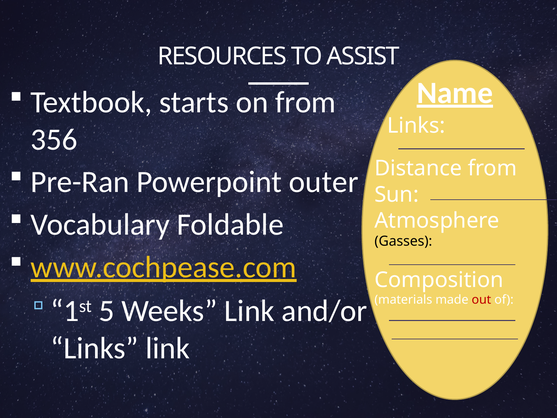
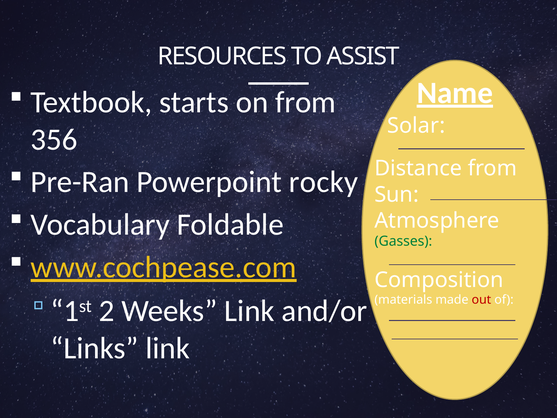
Links at (416, 126): Links -> Solar
outer: outer -> rocky
Gasses colour: black -> green
5: 5 -> 2
